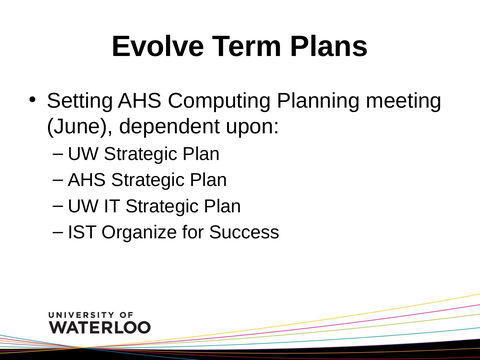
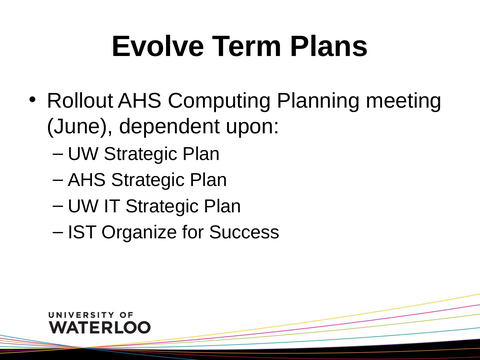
Setting: Setting -> Rollout
